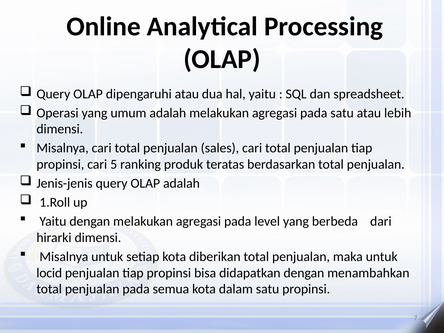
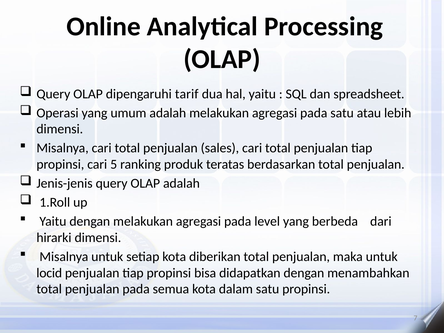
dipengaruhi atau: atau -> tarif
